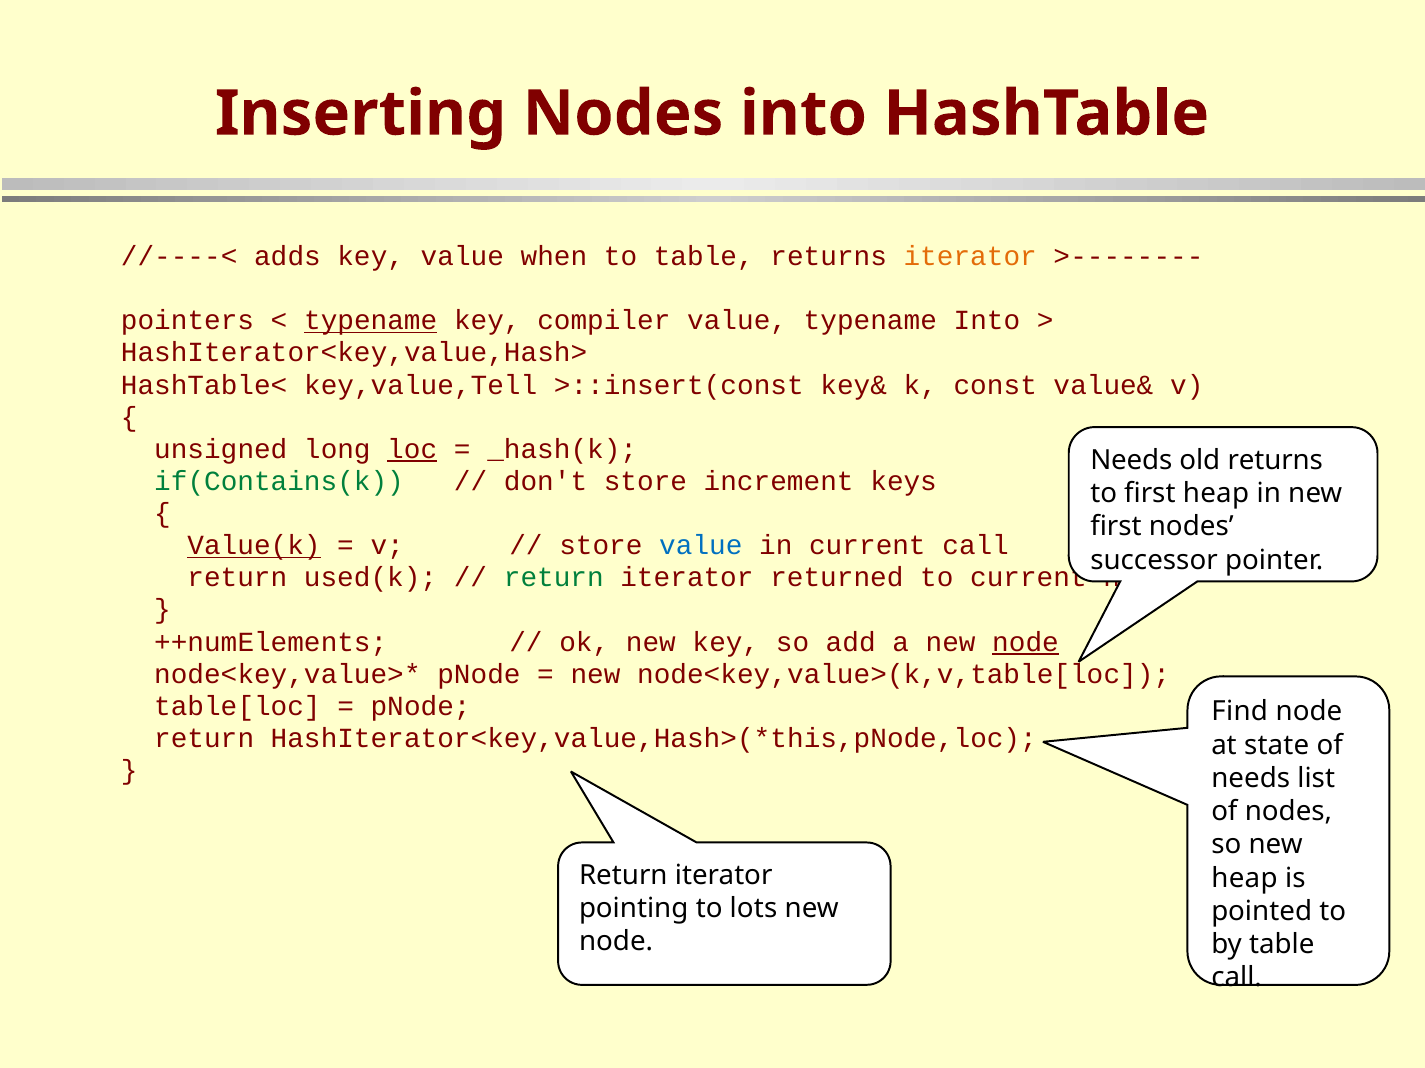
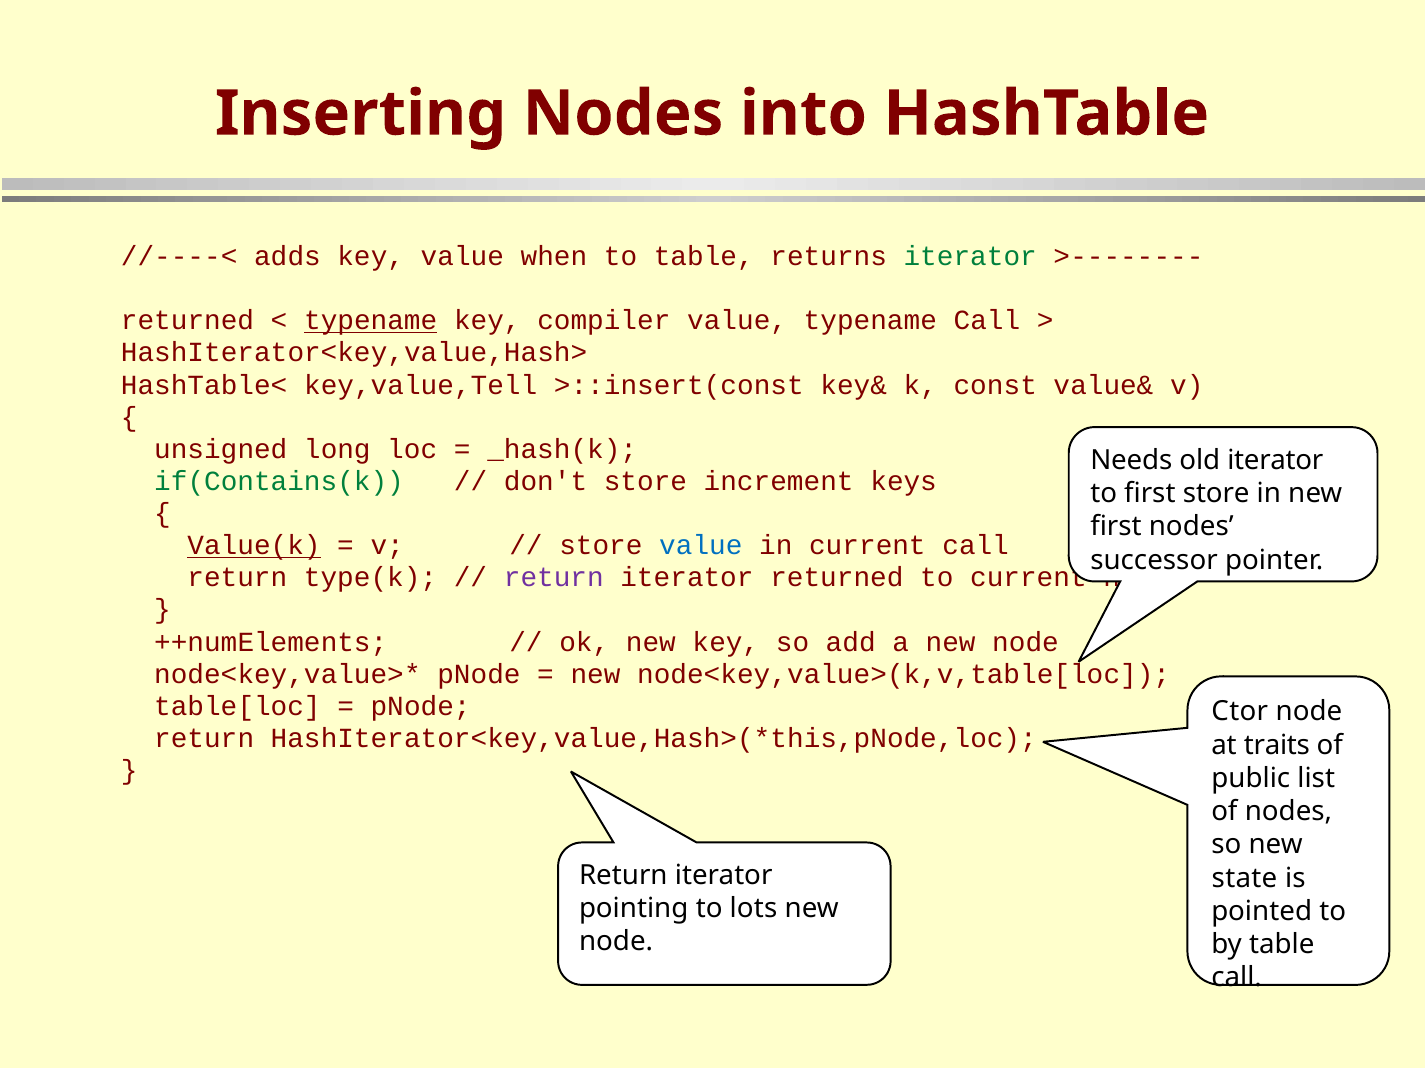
iterator at (970, 257) colour: orange -> green
pointers at (188, 321): pointers -> returned
typename Into: Into -> Call
loc underline: present -> none
old returns: returns -> iterator
first heap: heap -> store
used(k: used(k -> type(k
return at (554, 578) colour: green -> purple
node at (1026, 642) underline: present -> none
Find: Find -> Ctor
state: state -> traits
needs at (1251, 779): needs -> public
heap at (1244, 879): heap -> state
